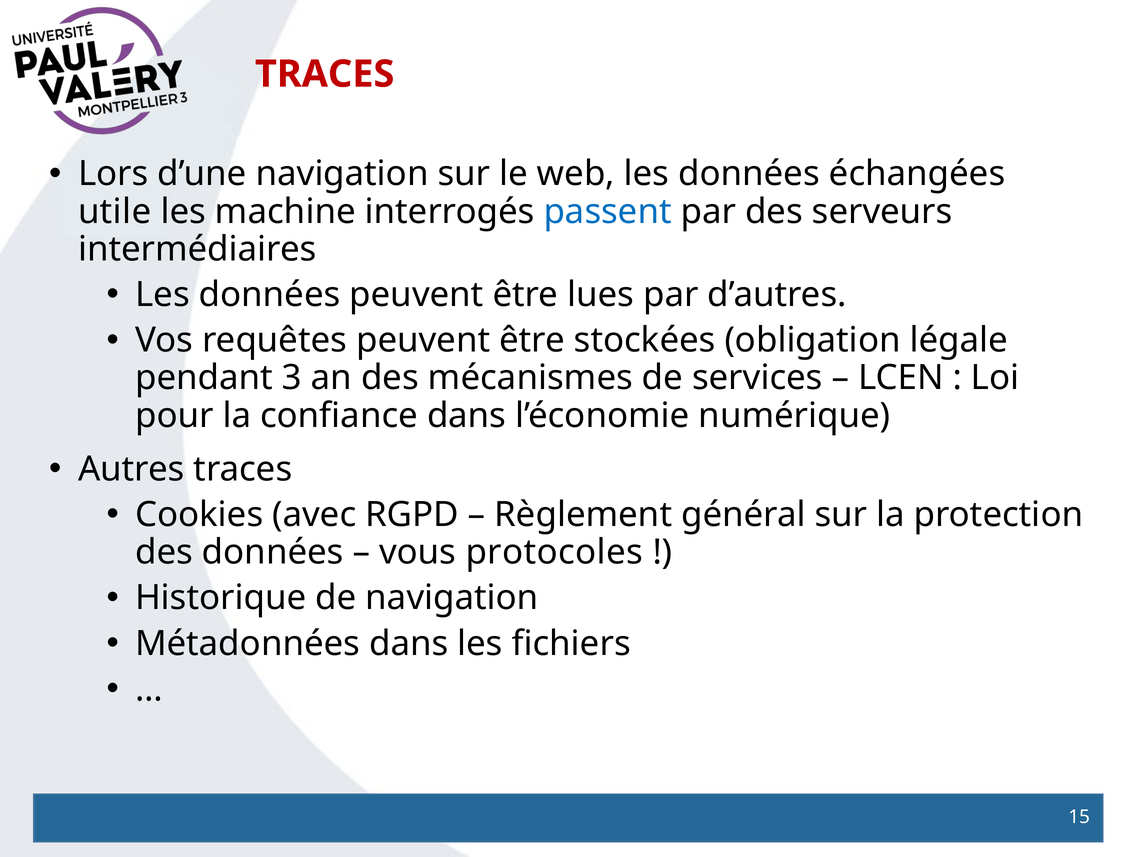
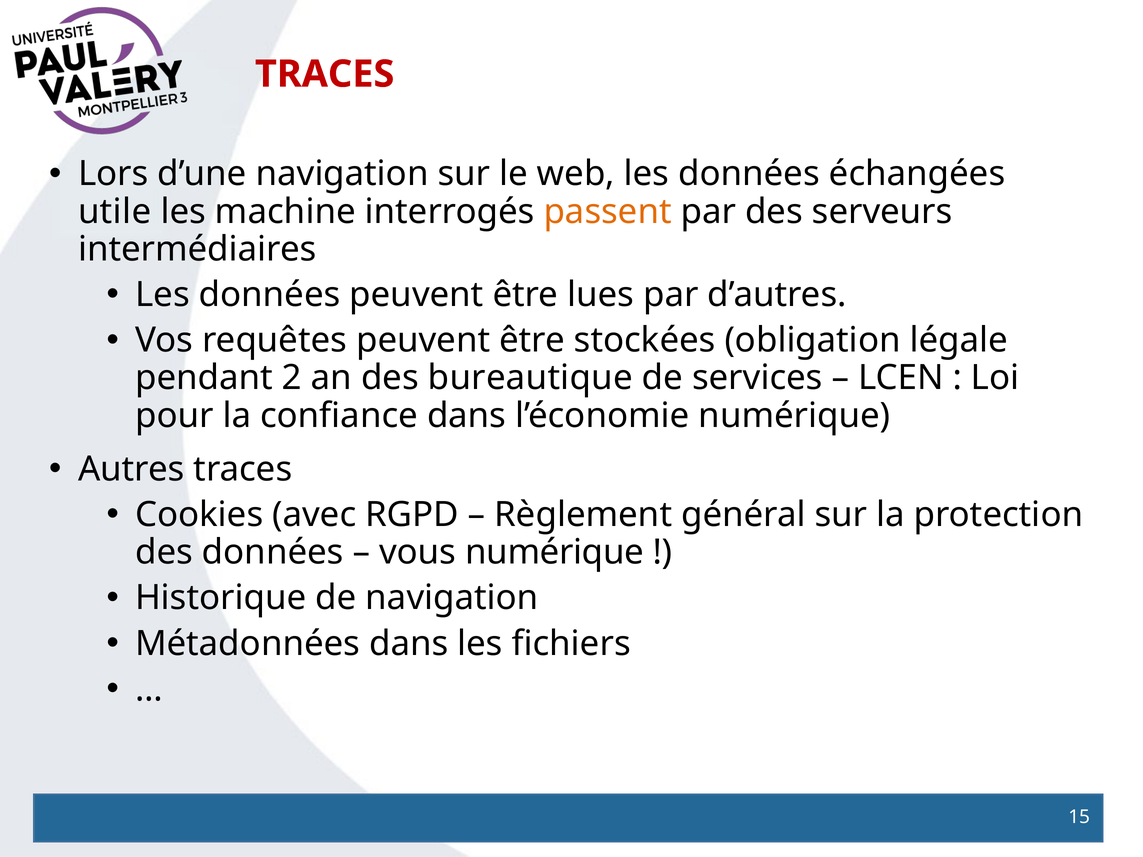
passent colour: blue -> orange
3: 3 -> 2
mécanismes: mécanismes -> bureautique
vous protocoles: protocoles -> numérique
